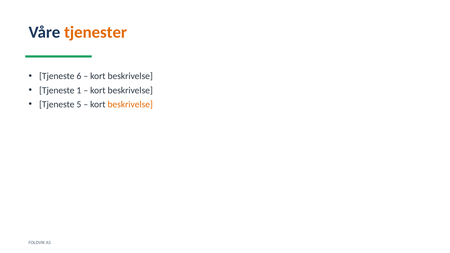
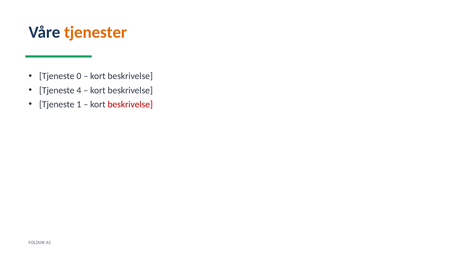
6: 6 -> 0
1: 1 -> 4
5: 5 -> 1
beskrivelse at (130, 104) colour: orange -> red
